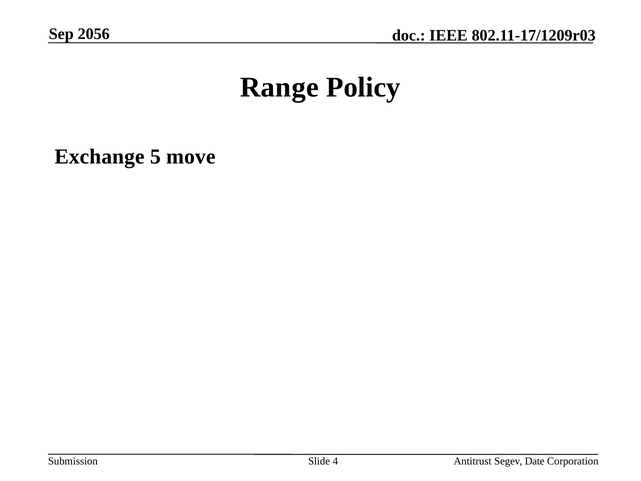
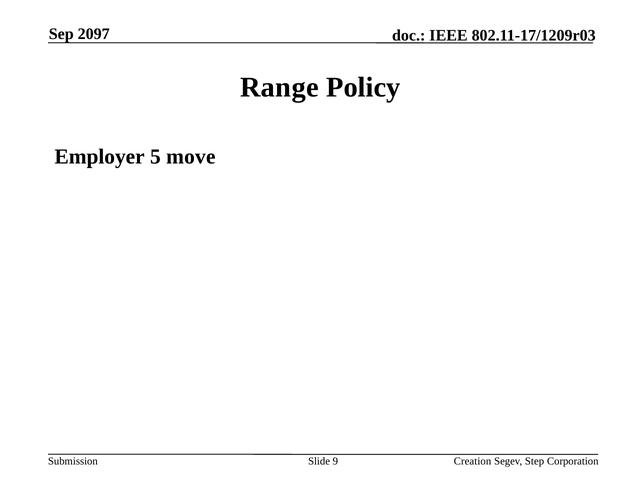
2056: 2056 -> 2097
Exchange: Exchange -> Employer
4: 4 -> 9
Antitrust: Antitrust -> Creation
Date: Date -> Step
